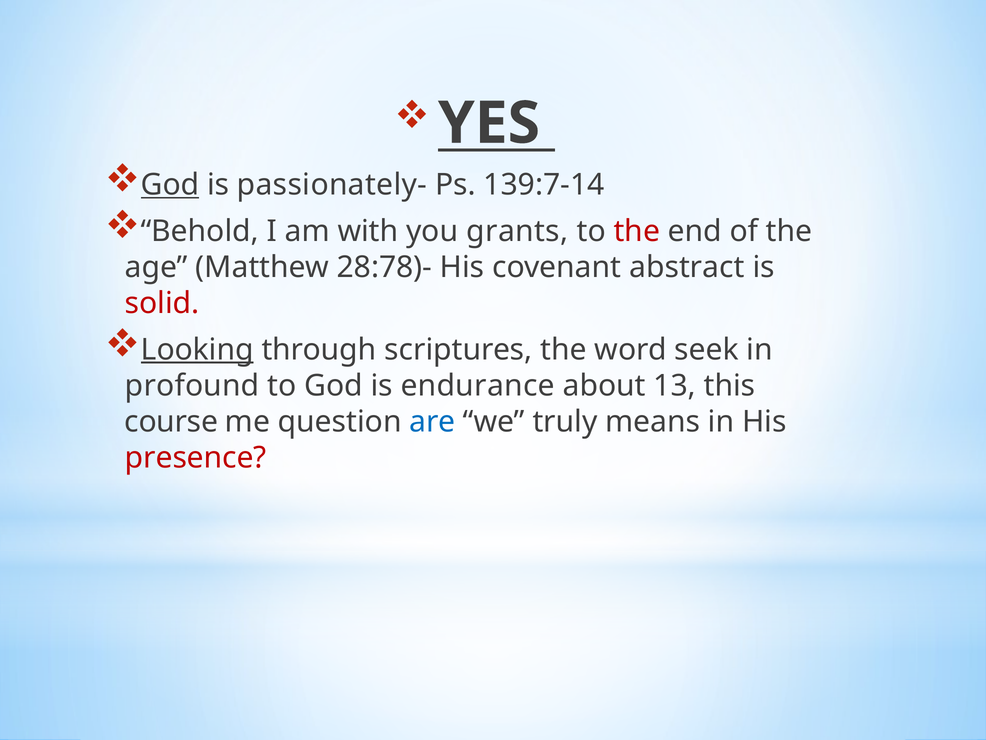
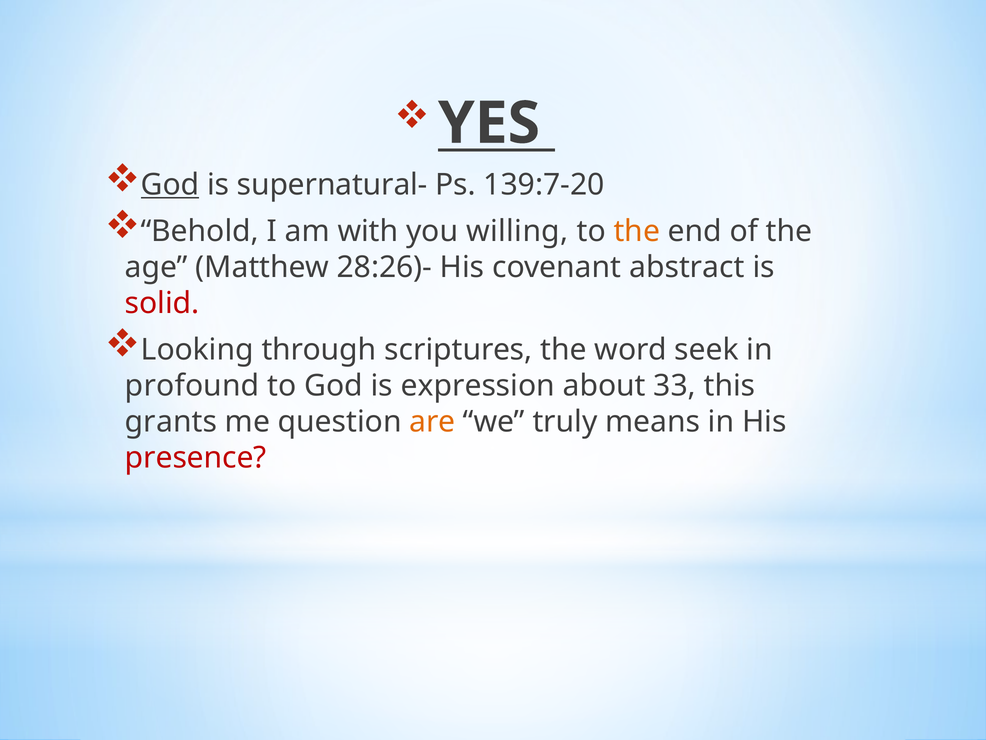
passionately-: passionately- -> supernatural-
139:7-14: 139:7-14 -> 139:7-20
grants: grants -> willing
the at (637, 231) colour: red -> orange
28:78)-: 28:78)- -> 28:26)-
Looking underline: present -> none
endurance: endurance -> expression
13: 13 -> 33
course: course -> grants
are colour: blue -> orange
